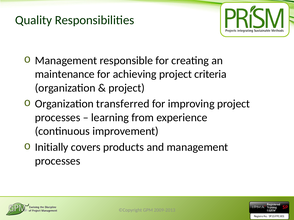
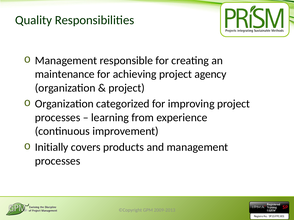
criteria: criteria -> agency
transferred: transferred -> categorized
